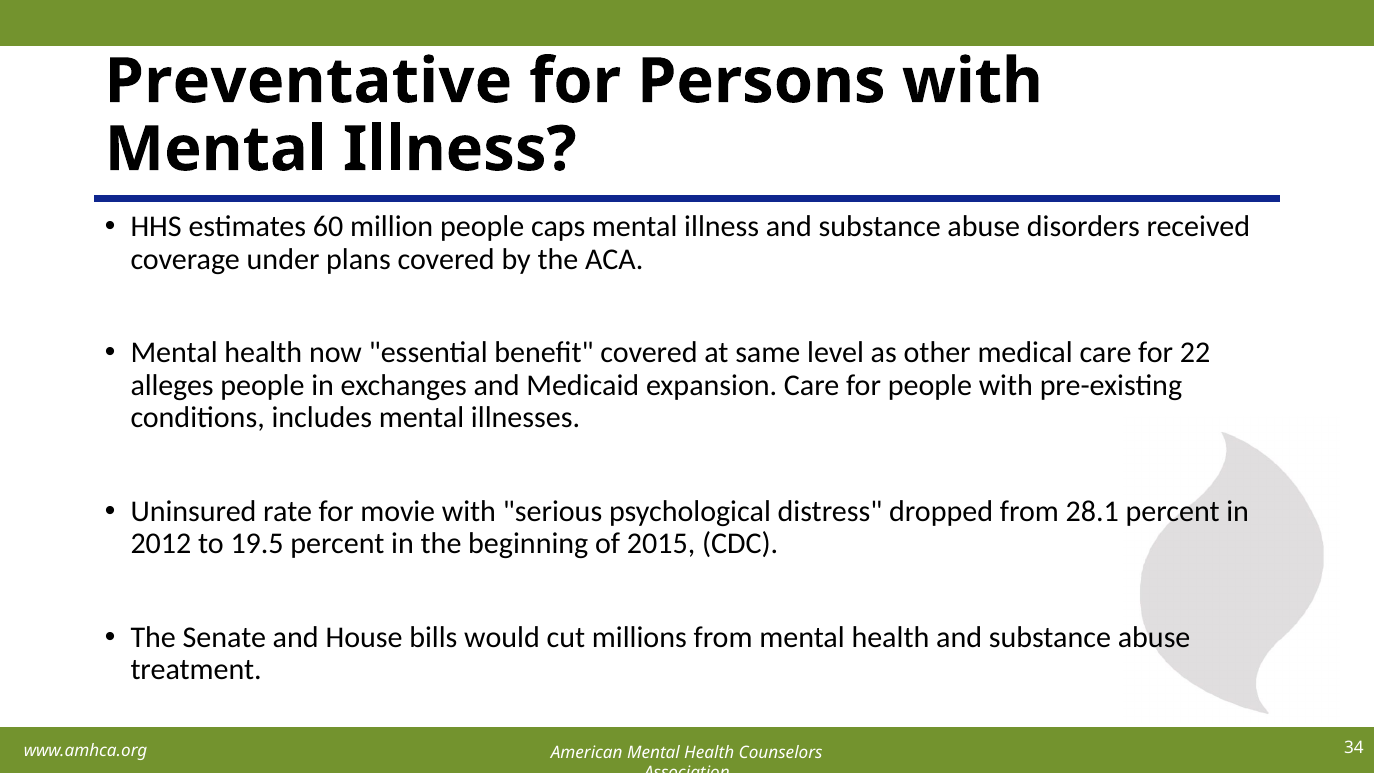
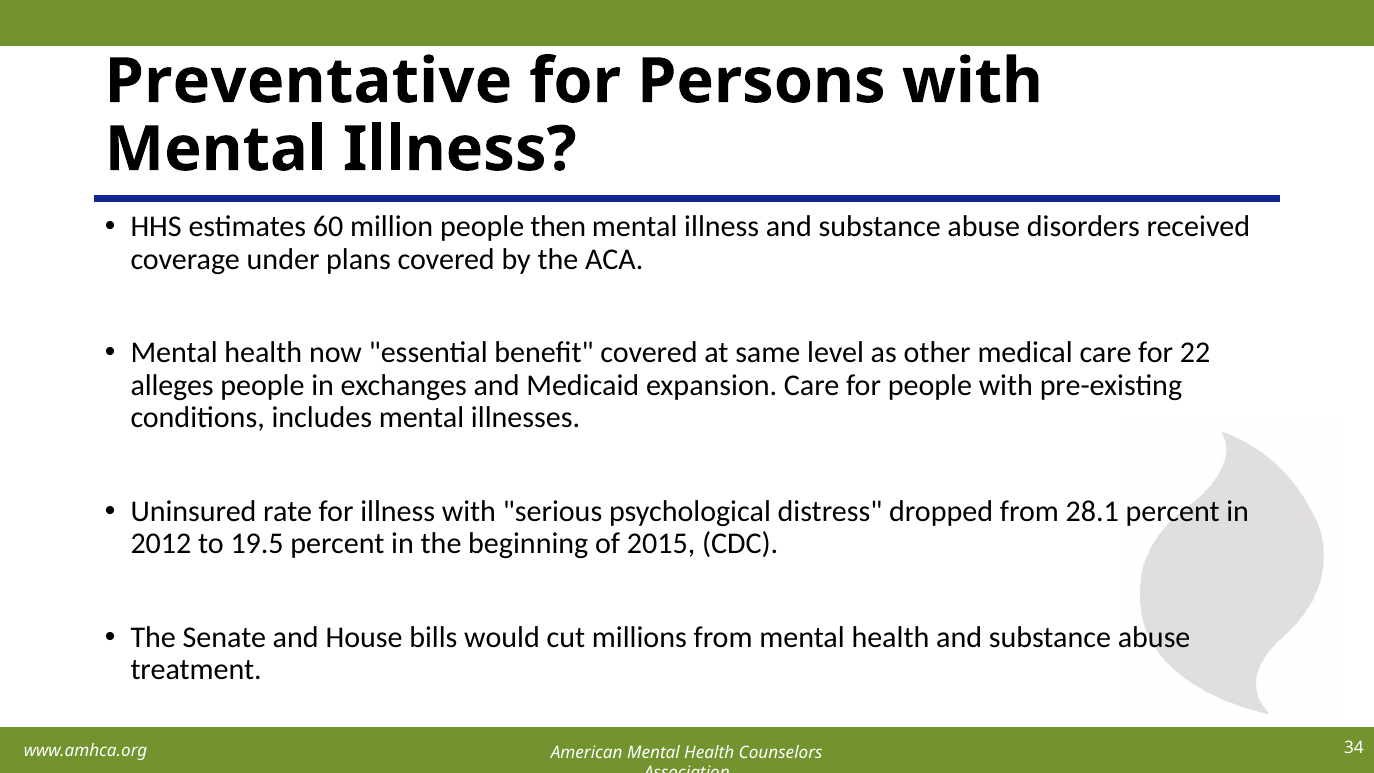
caps: caps -> then
for movie: movie -> illness
